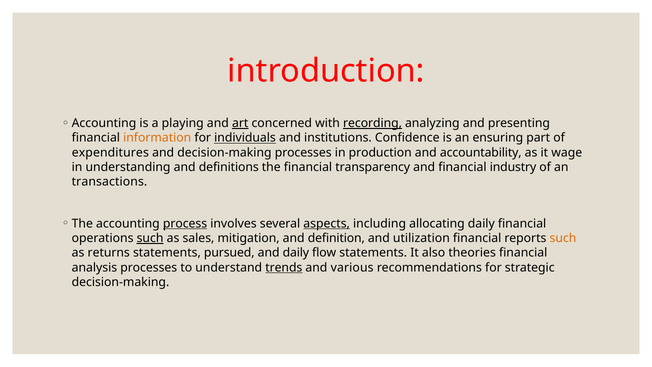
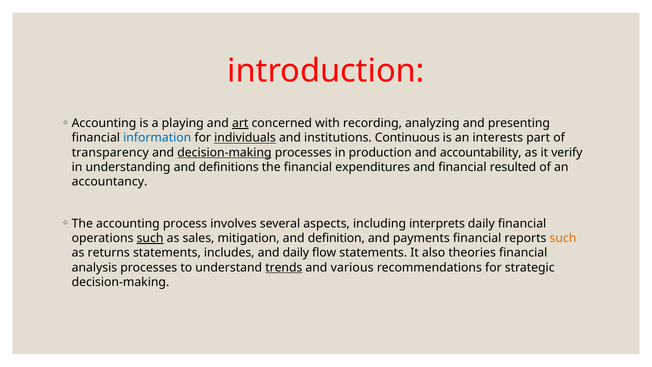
recording underline: present -> none
information colour: orange -> blue
Confidence: Confidence -> Continuous
ensuring: ensuring -> interests
expenditures: expenditures -> transparency
decision-making at (224, 152) underline: none -> present
wage: wage -> verify
transparency: transparency -> expenditures
industry: industry -> resulted
transactions: transactions -> accountancy
process underline: present -> none
aspects underline: present -> none
allocating: allocating -> interprets
utilization: utilization -> payments
pursued: pursued -> includes
